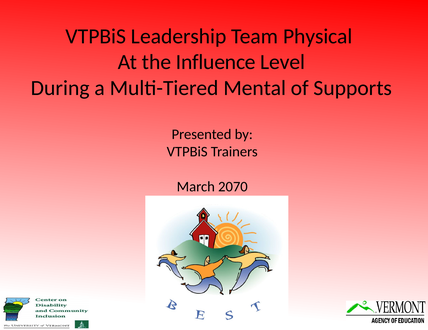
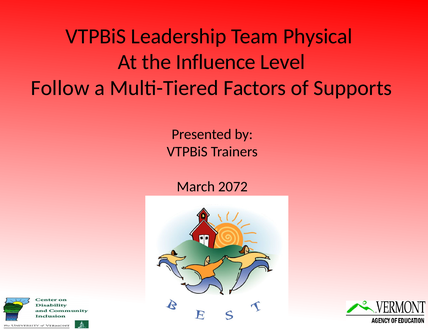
During: During -> Follow
Mental: Mental -> Factors
2070: 2070 -> 2072
